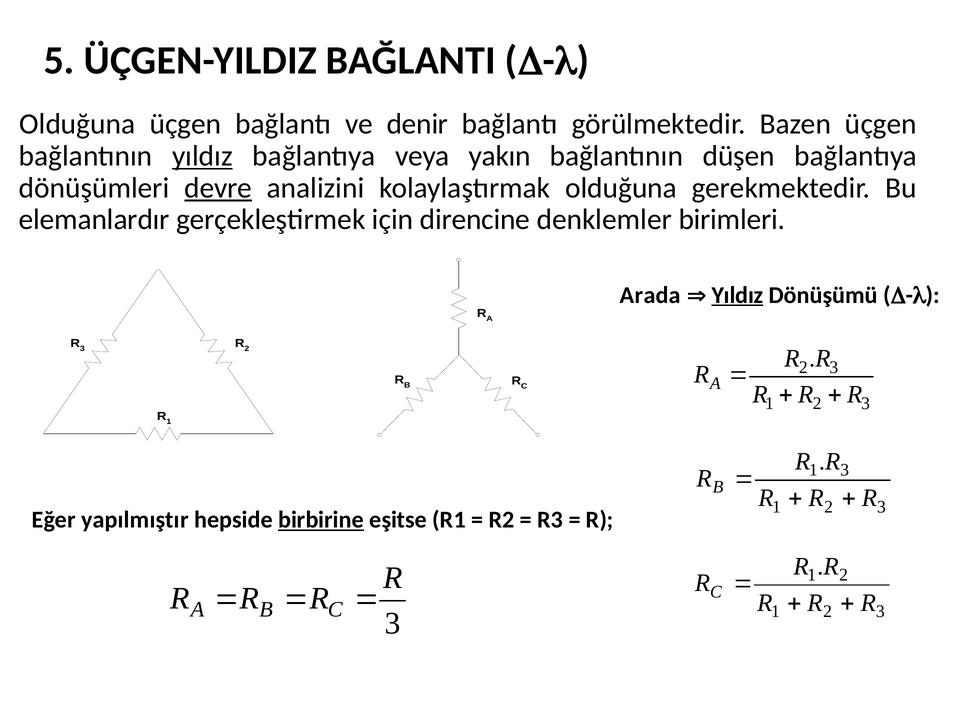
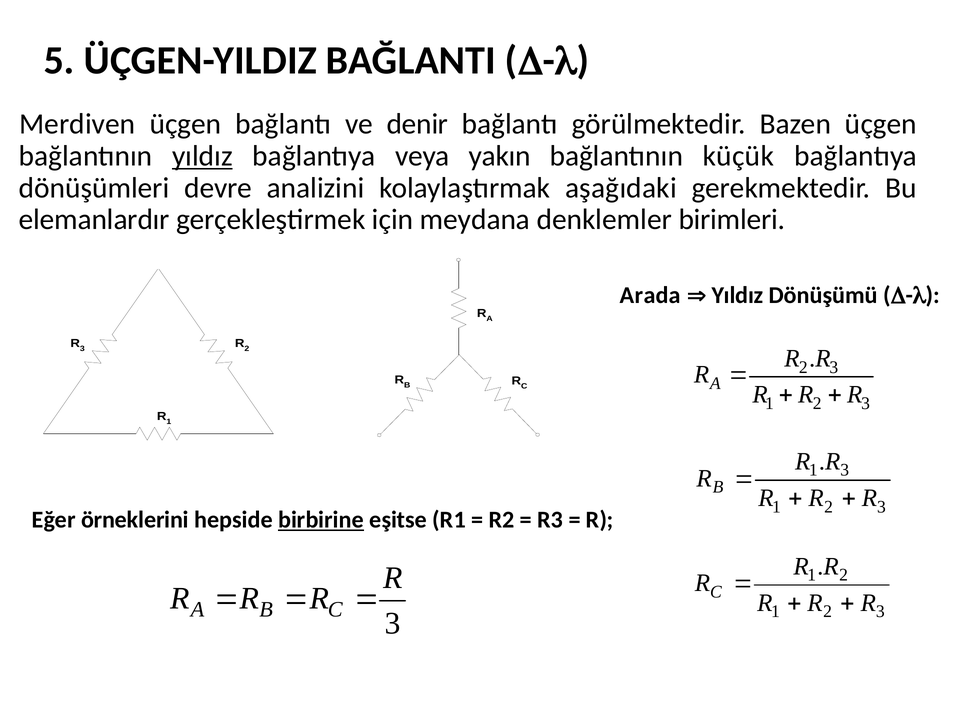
Olduğuna at (77, 124): Olduğuna -> Merdiven
düşen: düşen -> küçük
devre underline: present -> none
kolaylaştırmak olduğuna: olduğuna -> aşağıdaki
direncine: direncine -> meydana
Yıldız at (737, 295) underline: present -> none
yapılmıştır: yapılmıştır -> örneklerini
